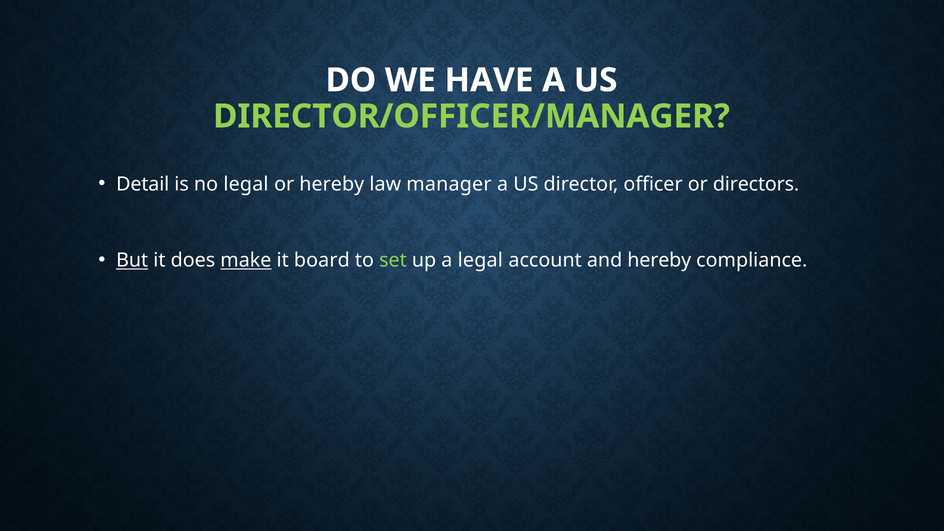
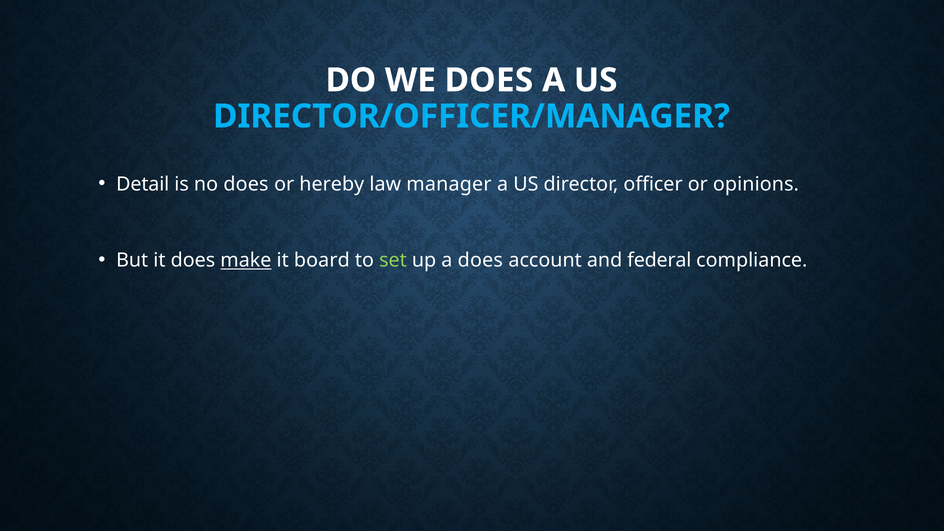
WE HAVE: HAVE -> DOES
DIRECTOR/OFFICER/MANAGER colour: light green -> light blue
no legal: legal -> does
directors: directors -> opinions
But underline: present -> none
a legal: legal -> does
and hereby: hereby -> federal
